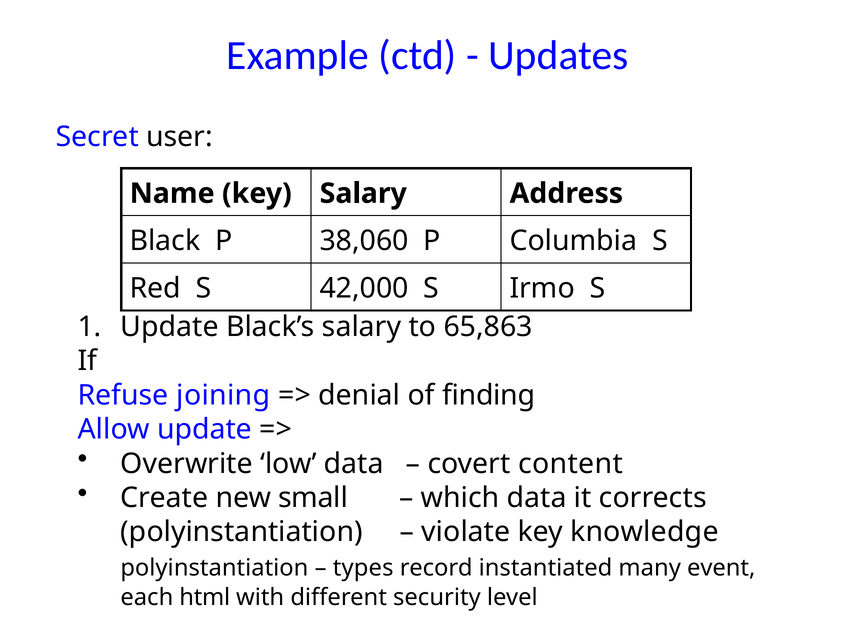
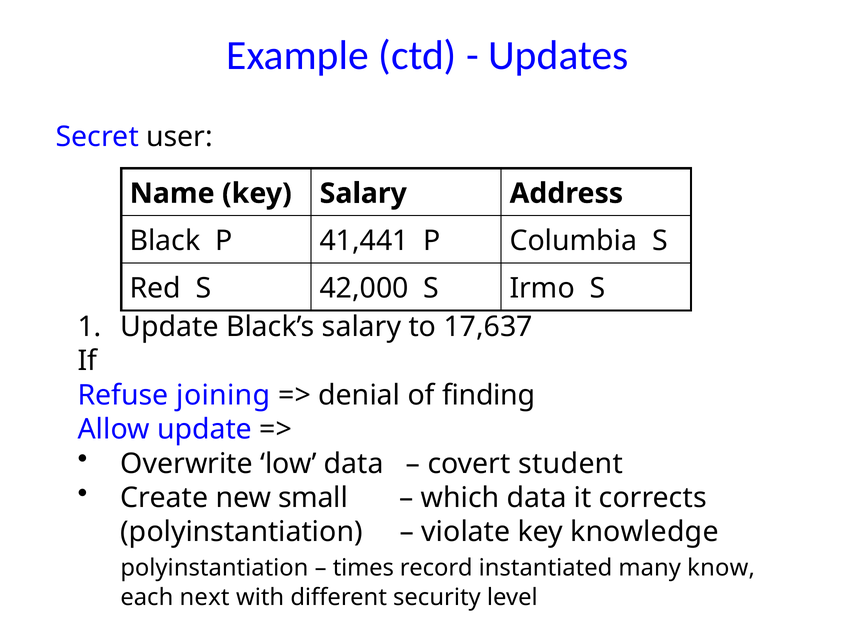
38,060: 38,060 -> 41,441
65,863: 65,863 -> 17,637
content: content -> student
types: types -> times
event: event -> know
html: html -> next
